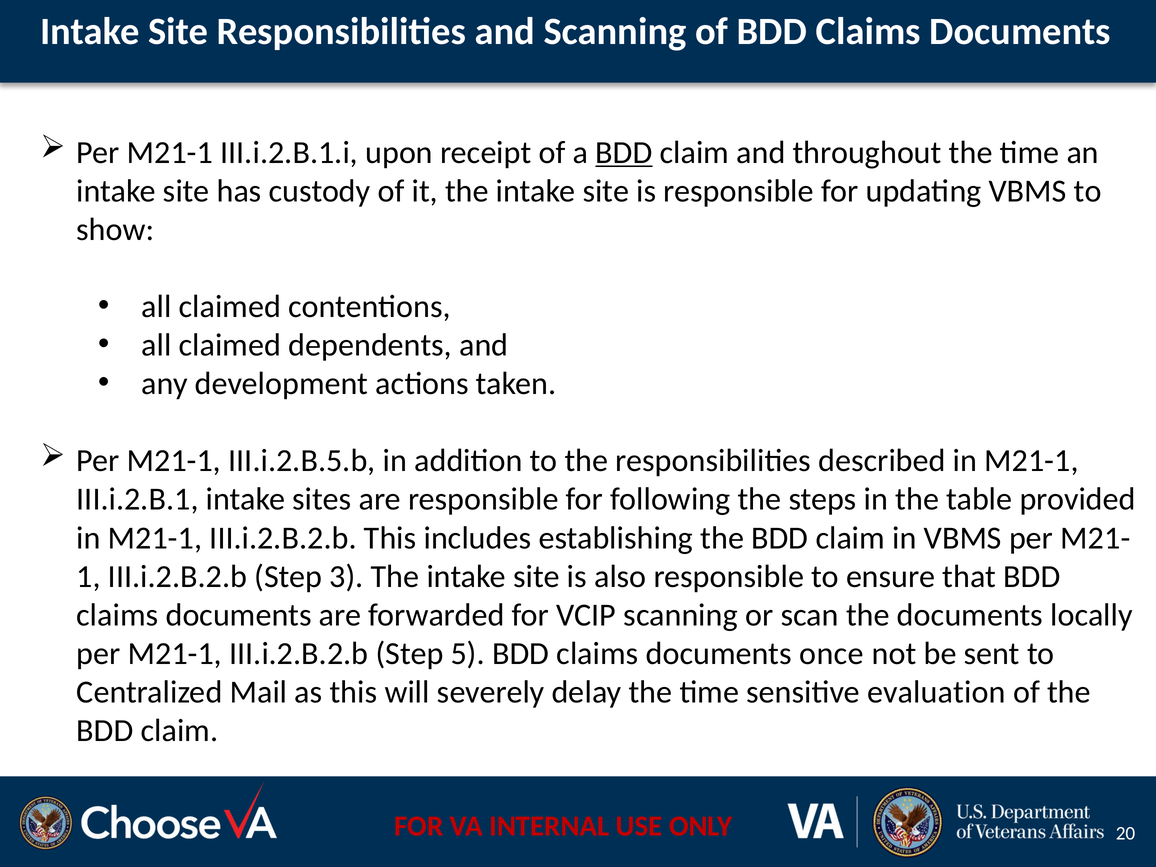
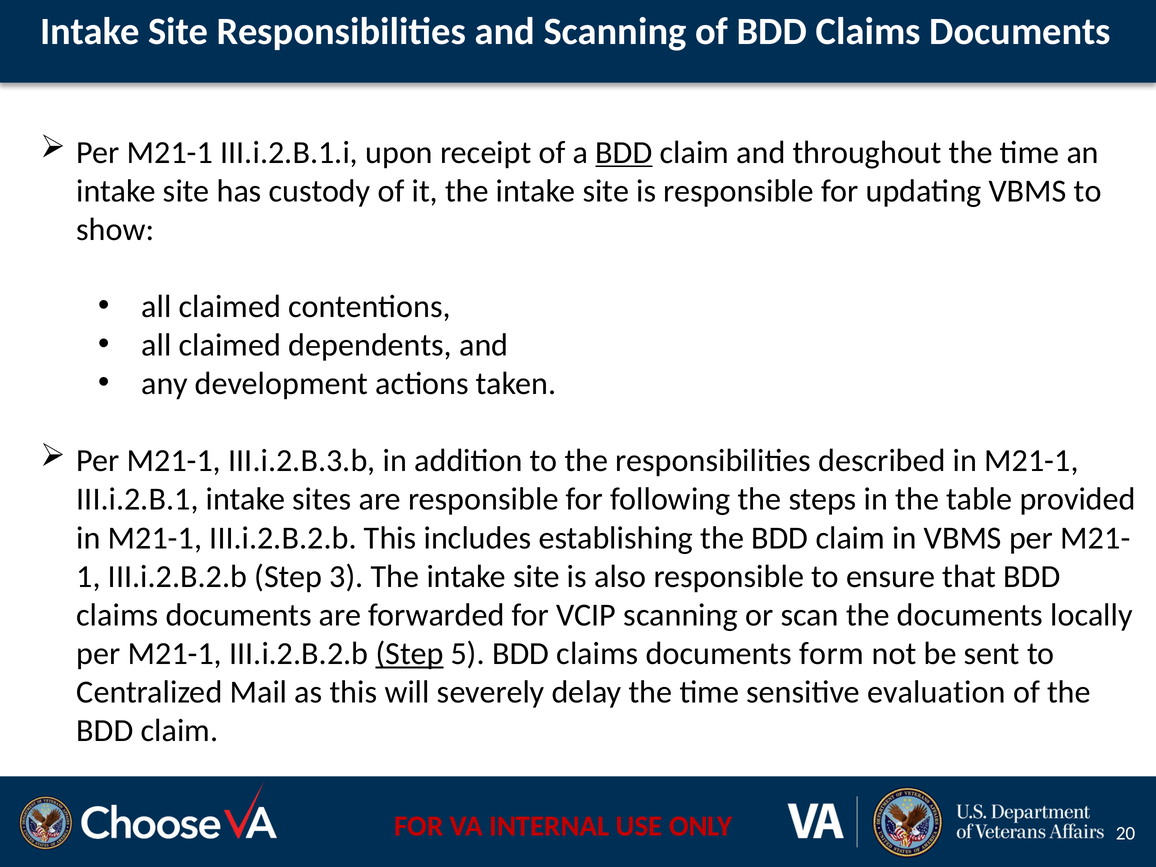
III.i.2.B.5.b: III.i.2.B.5.b -> III.i.2.B.3.b
Step at (410, 654) underline: none -> present
once: once -> form
